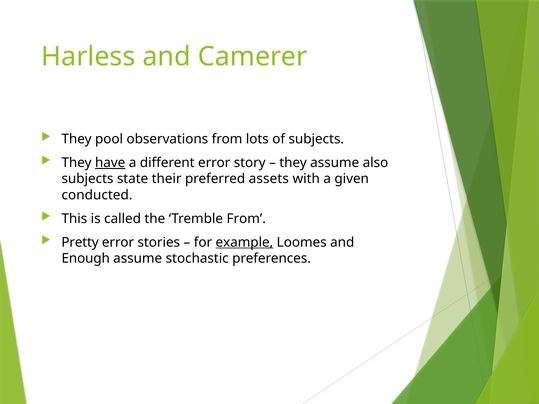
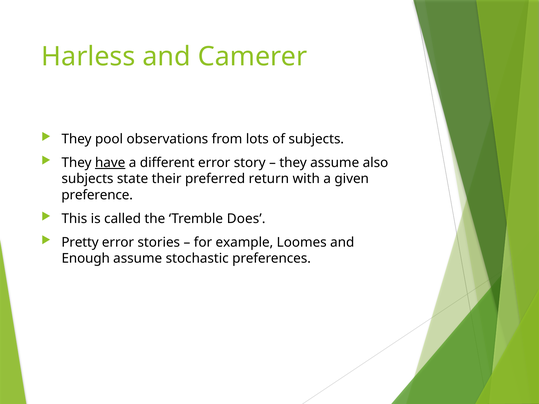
assets: assets -> return
conducted: conducted -> preference
Tremble From: From -> Does
example underline: present -> none
